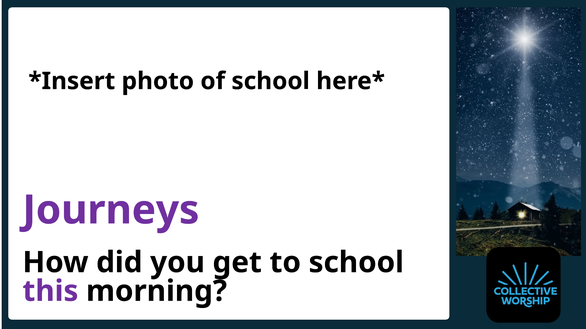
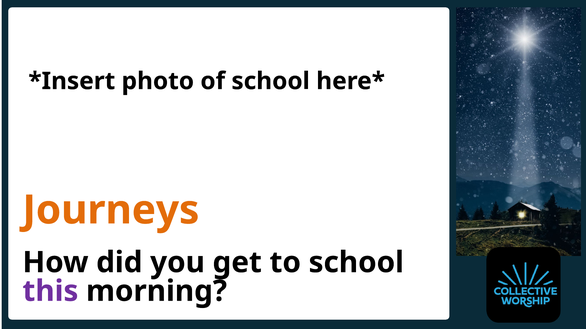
Journeys colour: purple -> orange
